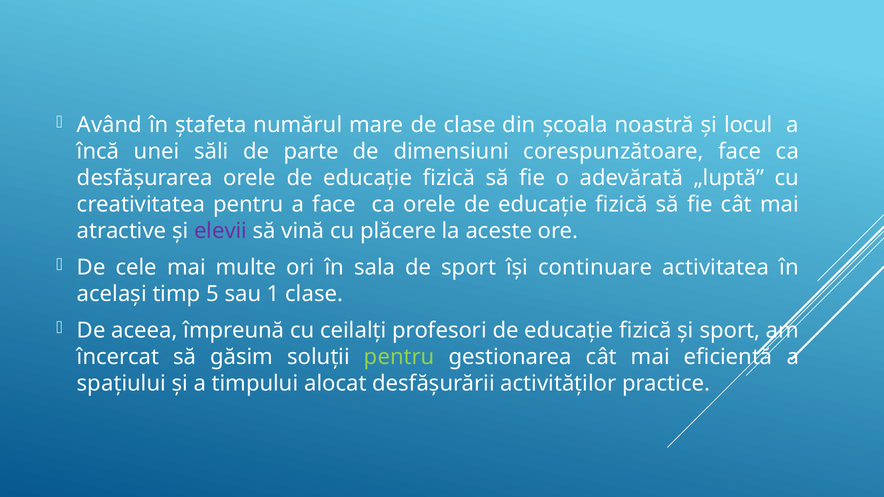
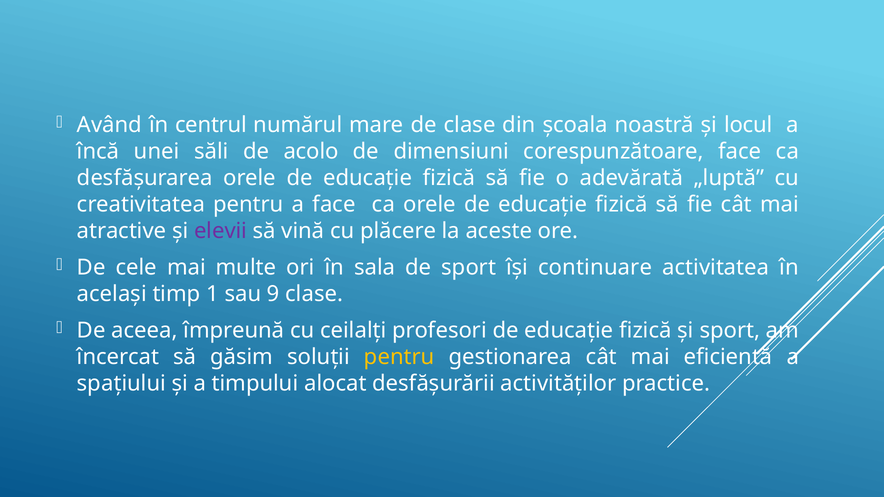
ștafeta: ștafeta -> centrul
parte: parte -> acolo
5: 5 -> 1
1: 1 -> 9
pentru at (399, 357) colour: light green -> yellow
